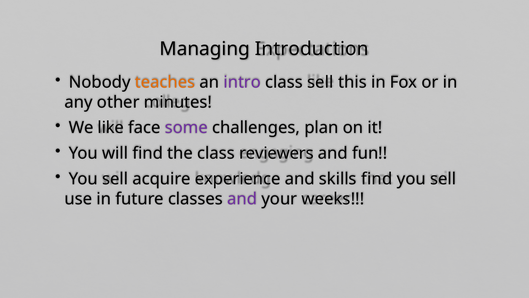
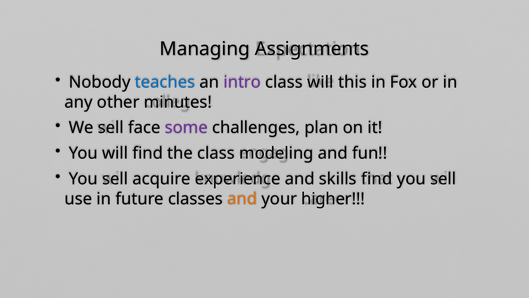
Introduction: Introduction -> Assignments
teaches colour: orange -> blue
class sell: sell -> will
We like: like -> sell
reviewers: reviewers -> modeling
and at (242, 199) colour: purple -> orange
weeks: weeks -> higher
